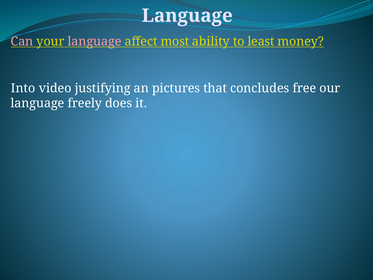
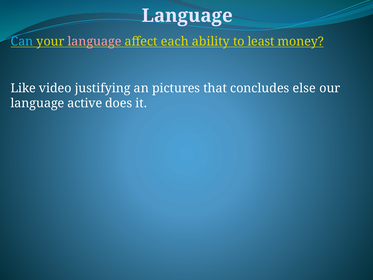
Can colour: pink -> light blue
most: most -> each
Into: Into -> Like
free: free -> else
freely: freely -> active
